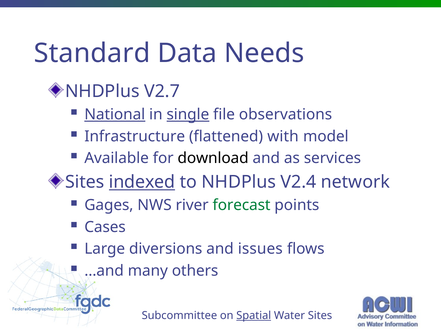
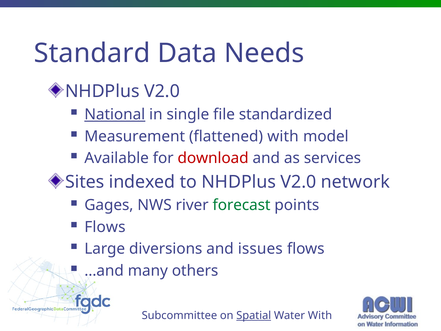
V2.7 at (162, 91): V2.7 -> V2.0
single underline: present -> none
observations: observations -> standardized
Infrastructure: Infrastructure -> Measurement
download colour: black -> red
indexed underline: present -> none
to NHDPlus V2.4: V2.4 -> V2.0
Cases at (105, 227): Cases -> Flows
Water Sites: Sites -> With
